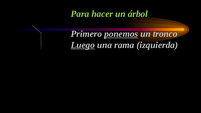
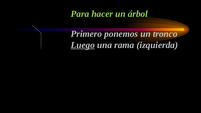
ponemos underline: present -> none
